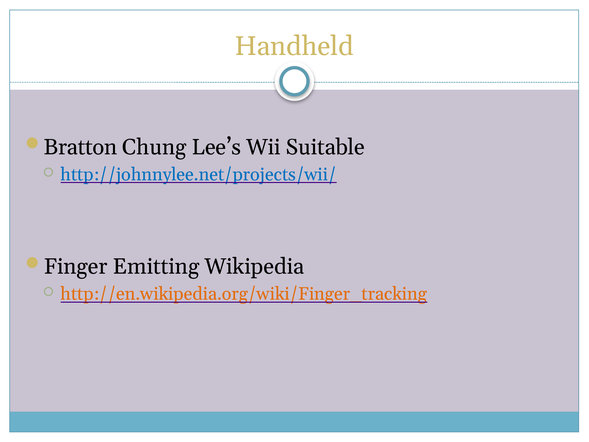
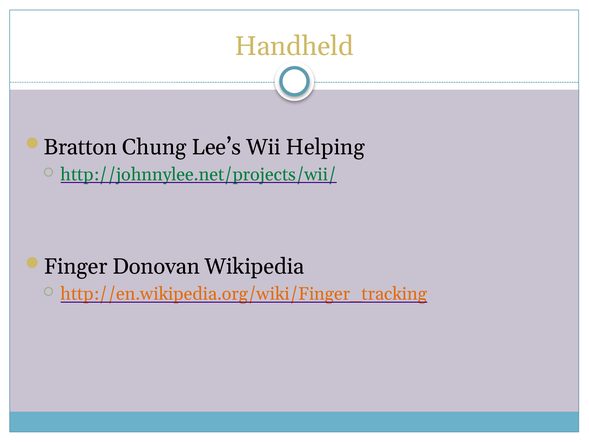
Suitable: Suitable -> Helping
http://johnnylee.net/projects/wii/ colour: blue -> green
Emitting: Emitting -> Donovan
